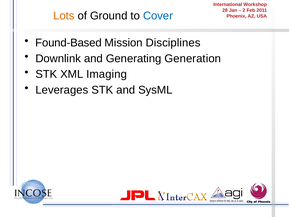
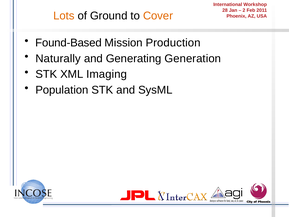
Cover colour: blue -> orange
Disciplines: Disciplines -> Production
Downlink: Downlink -> Naturally
Leverages: Leverages -> Population
